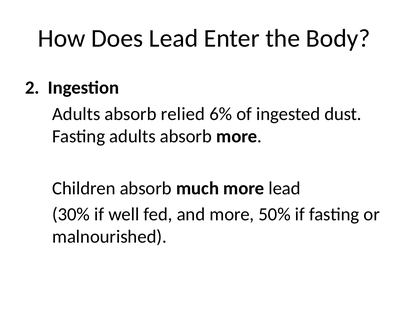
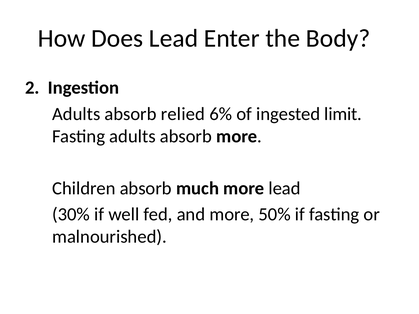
dust: dust -> limit
